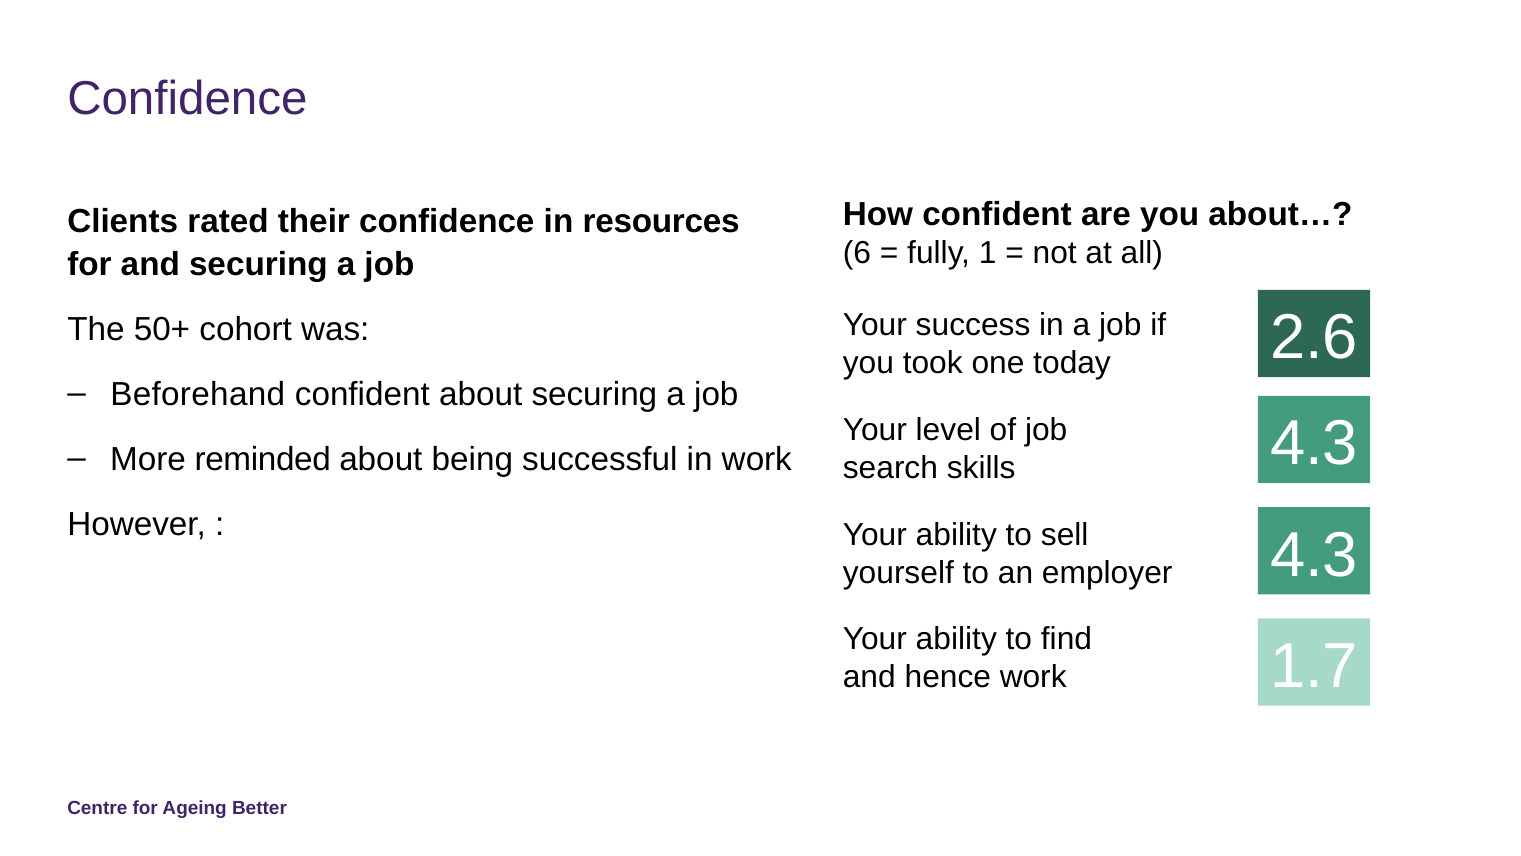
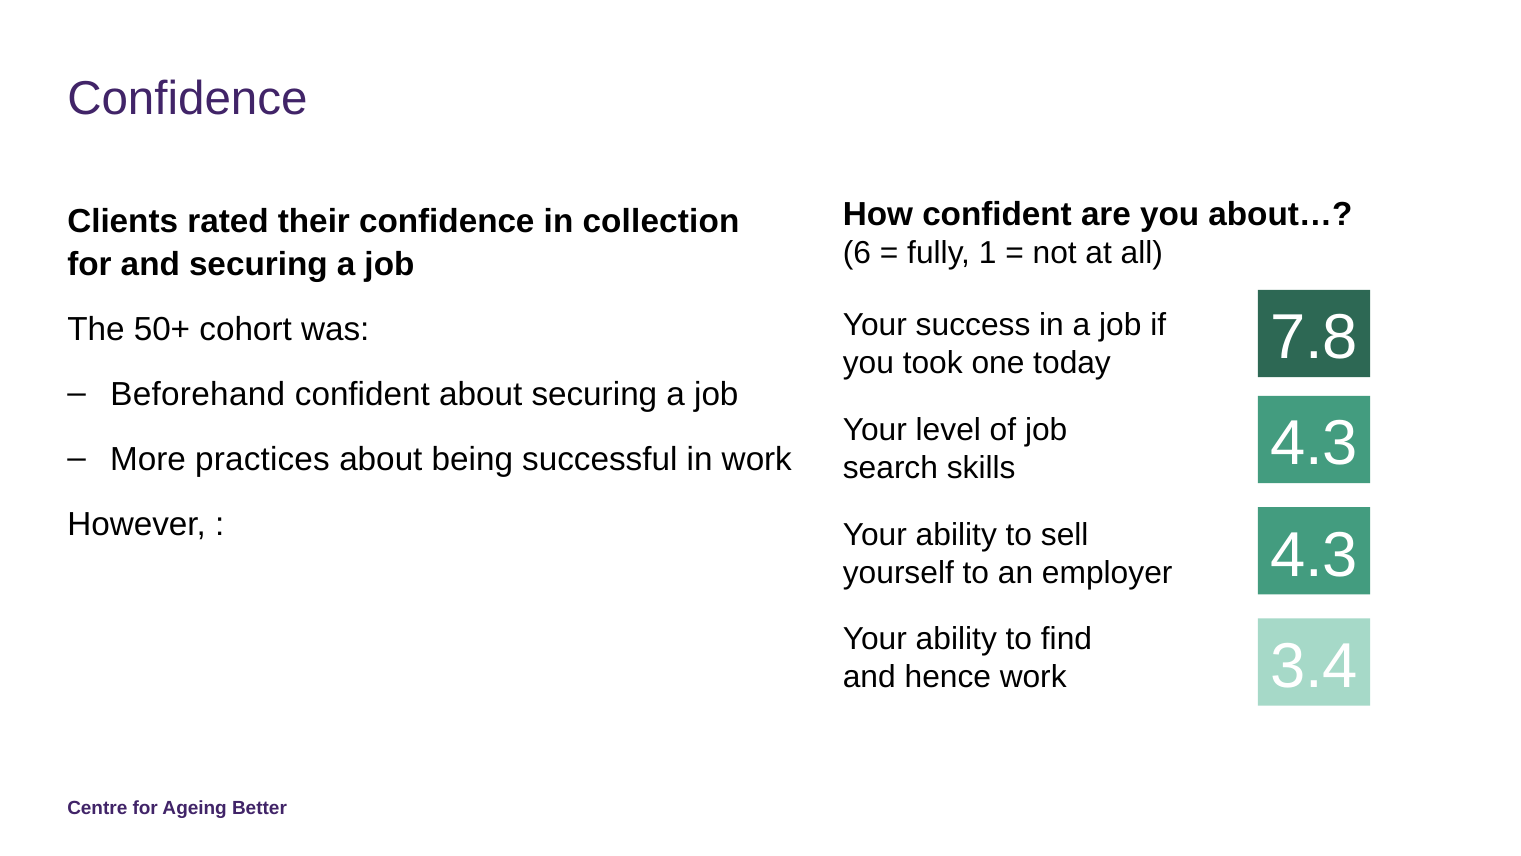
resources: resources -> collection
2.6: 2.6 -> 7.8
reminded: reminded -> practices
1.7: 1.7 -> 3.4
